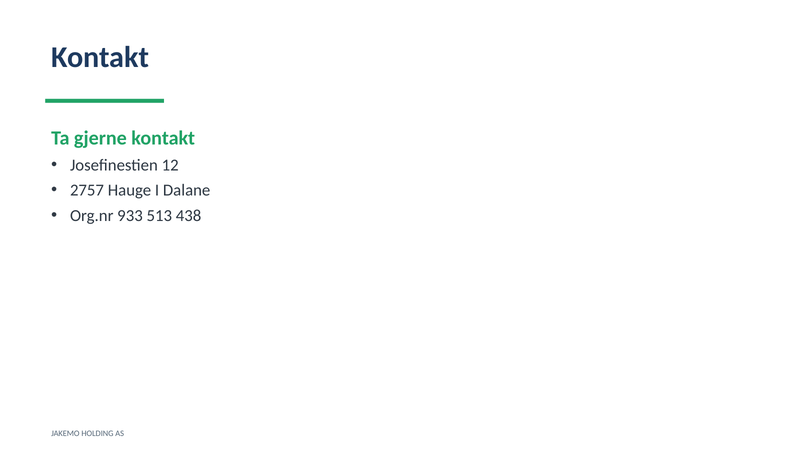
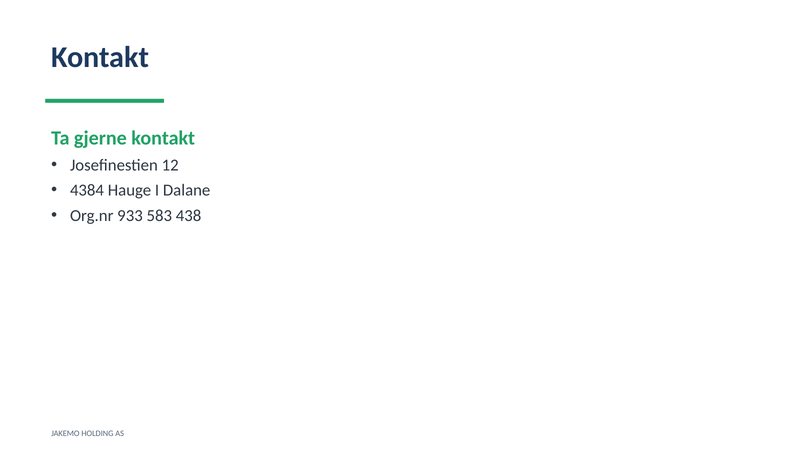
2757: 2757 -> 4384
513: 513 -> 583
